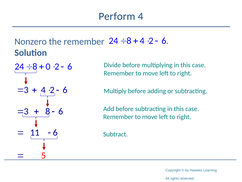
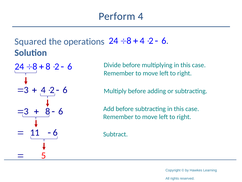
Nonzero: Nonzero -> Squared
the remember: remember -> operations
0 at (48, 66): 0 -> 8
